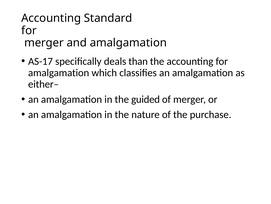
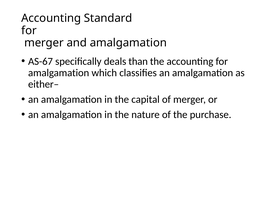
AS-17: AS-17 -> AS-67
guided: guided -> capital
